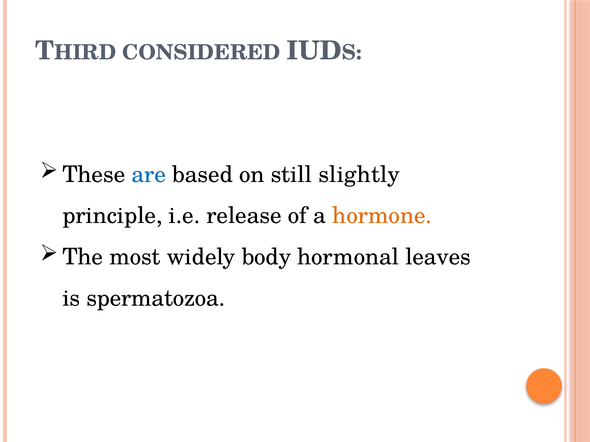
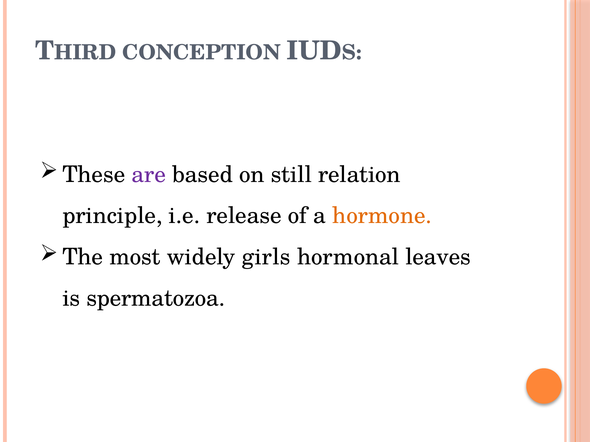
CONSIDERED: CONSIDERED -> CONCEPTION
are colour: blue -> purple
slightly: slightly -> relation
body: body -> girls
